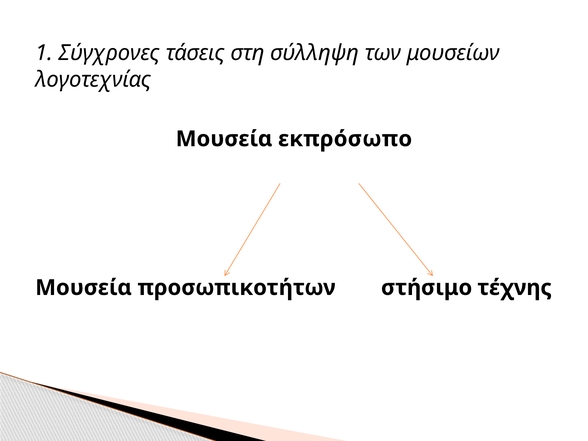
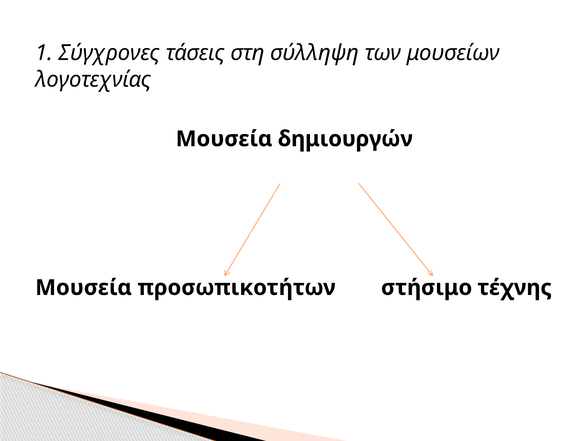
εκπρόσωπο: εκπρόσωπο -> δημιουργών
